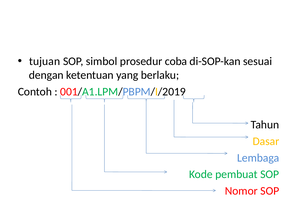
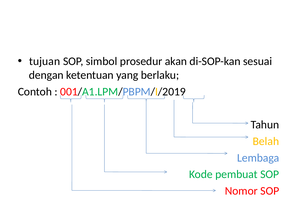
coba: coba -> akan
Dasar: Dasar -> Belah
